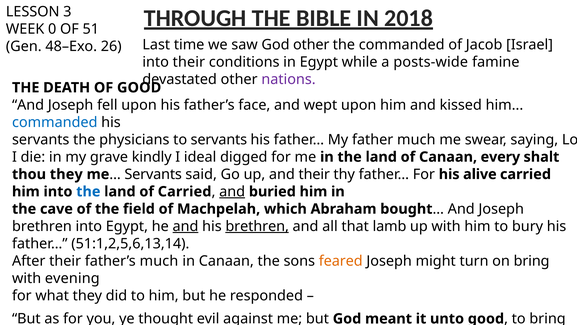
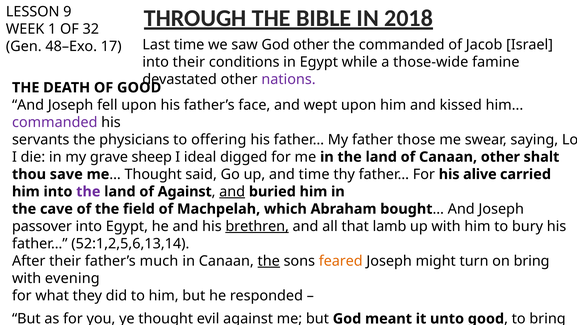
3: 3 -> 9
0: 0 -> 1
51: 51 -> 32
26: 26 -> 17
posts-wide: posts-wide -> those-wide
commanded at (55, 122) colour: blue -> purple
to servants: servants -> offering
father much: much -> those
grave kindly: kindly -> sheep
Canaan every: every -> other
thou they: they -> save
Servants at (153, 174): Servants -> Thought
and their: their -> time
the at (88, 191) colour: blue -> purple
of Carried: Carried -> Against
brethren at (42, 226): brethren -> passover
and at (185, 226) underline: present -> none
51:1,2,5,6,13,14: 51:1,2,5,6,13,14 -> 52:1,2,5,6,13,14
the at (269, 261) underline: none -> present
